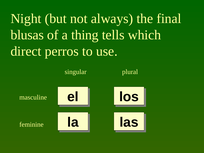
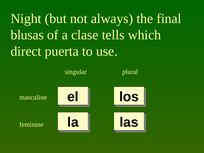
thing: thing -> clase
perros: perros -> puerta
